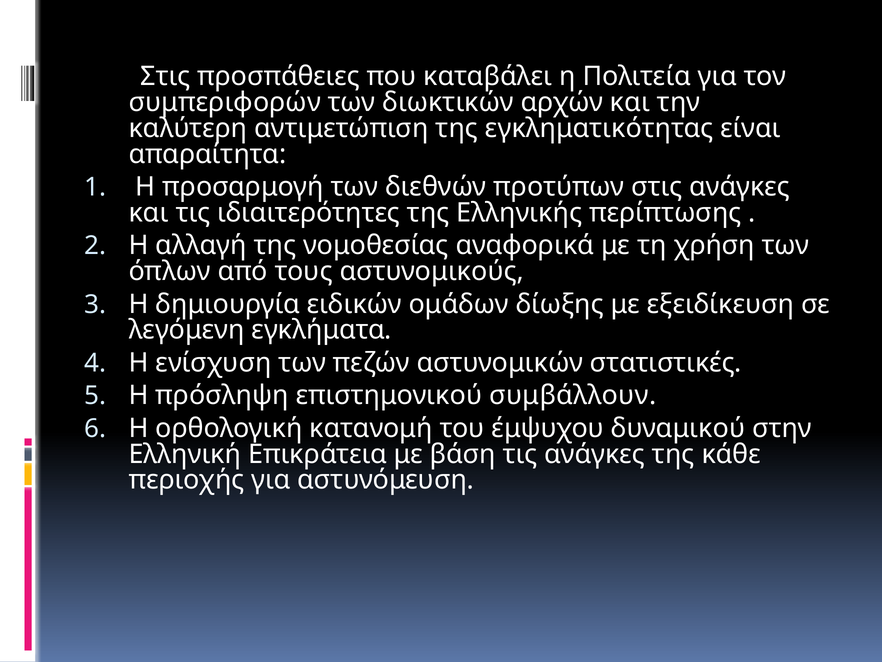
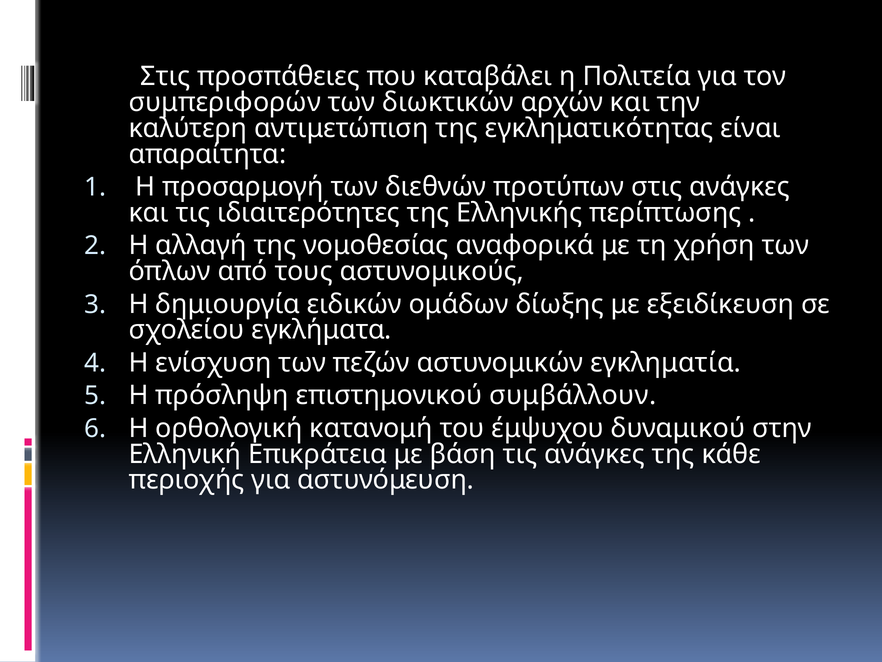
λεγόμενη: λεγόμενη -> σχολείου
στατιστικές: στατιστικές -> εγκληματία
